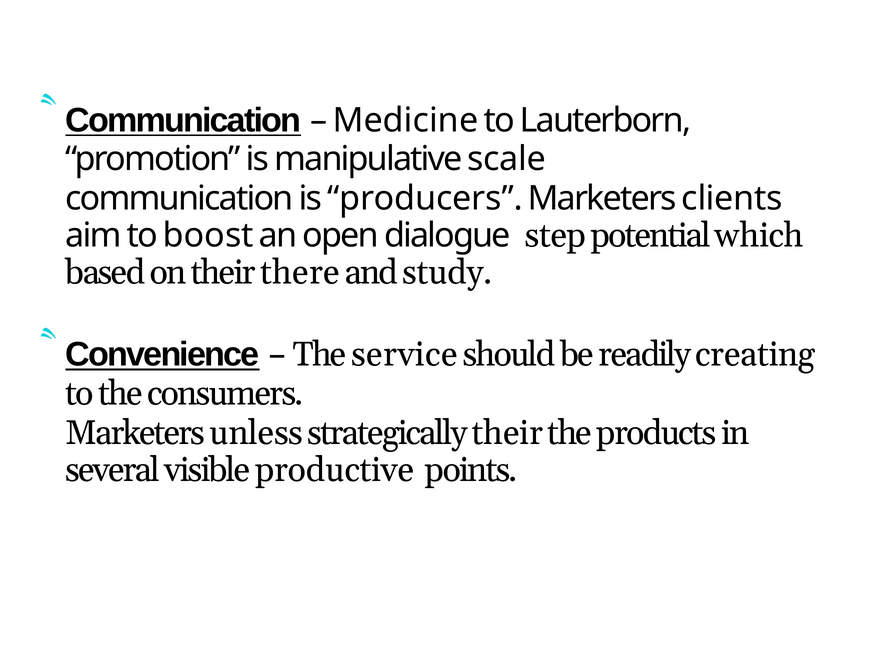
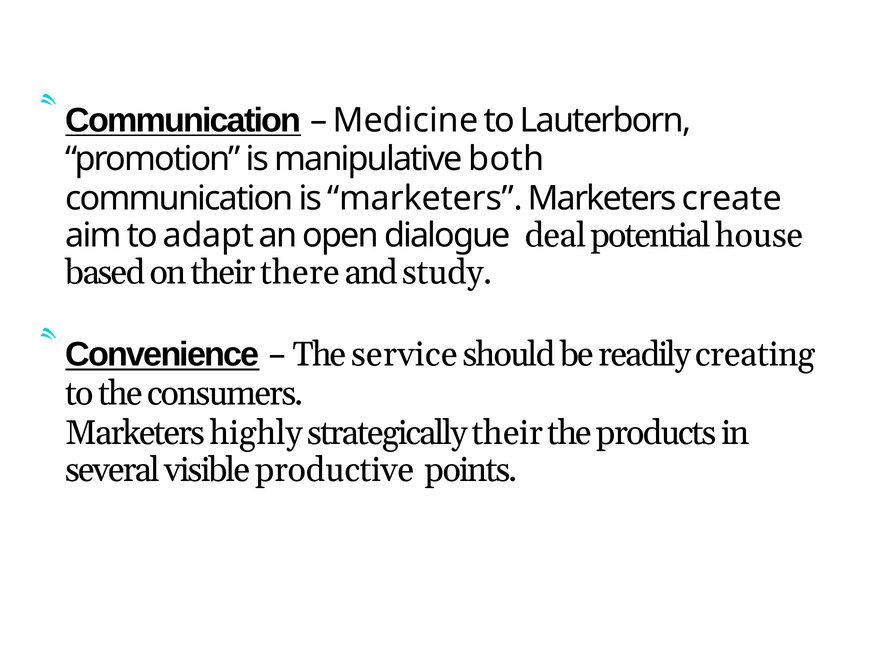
scale: scale -> both
is producers: producers -> marketers
clients: clients -> create
boost: boost -> adapt
step: step -> deal
which: which -> house
unless: unless -> highly
